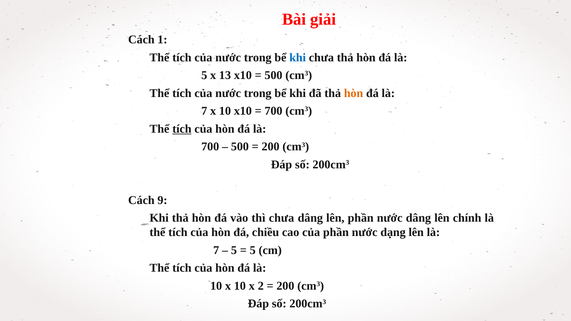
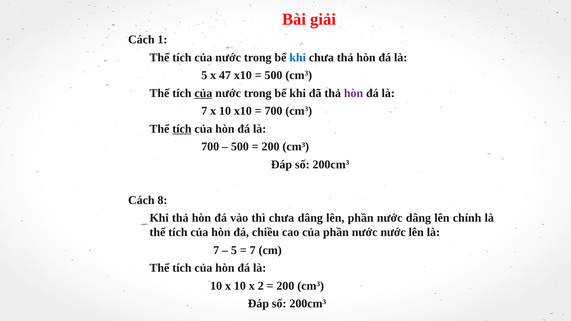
13: 13 -> 47
của at (203, 93) underline: none -> present
hòn at (354, 93) colour: orange -> purple
9: 9 -> 8
nước dạng: dạng -> nước
5 at (253, 250): 5 -> 7
